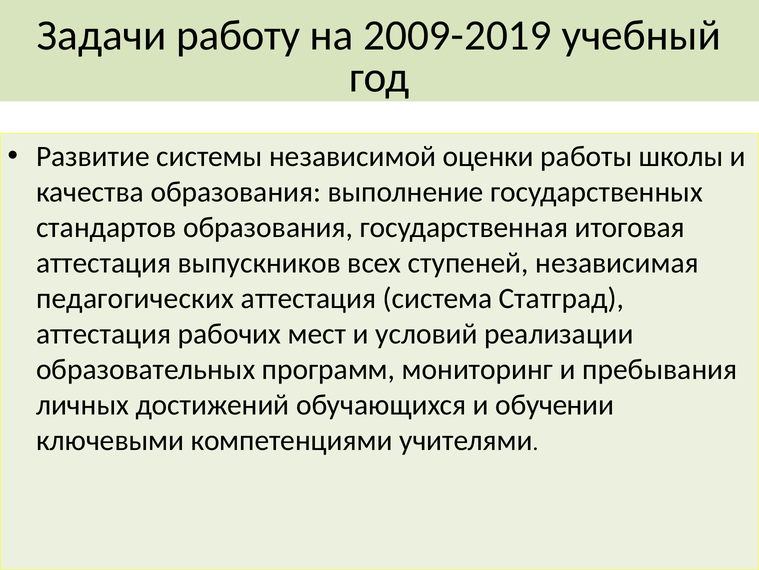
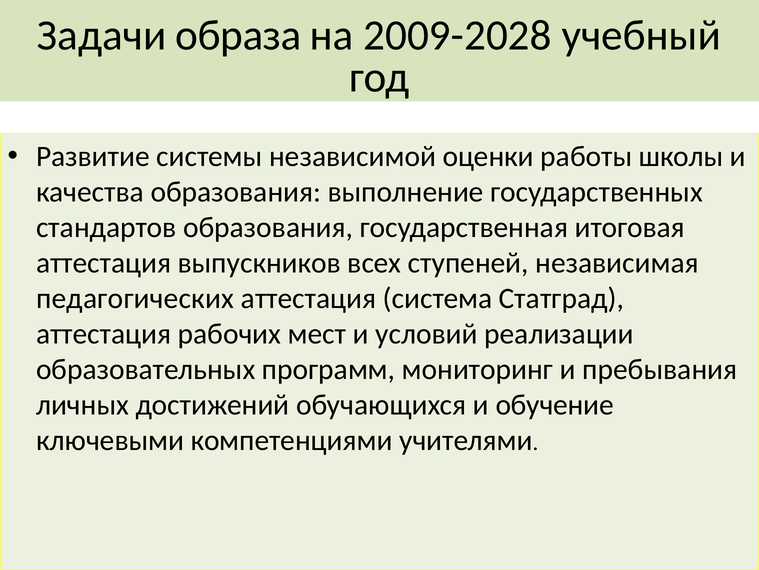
работу: работу -> образа
2009-2019: 2009-2019 -> 2009-2028
обучении: обучении -> обучение
